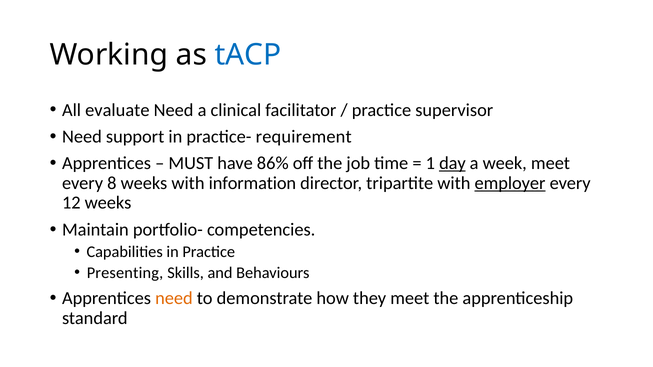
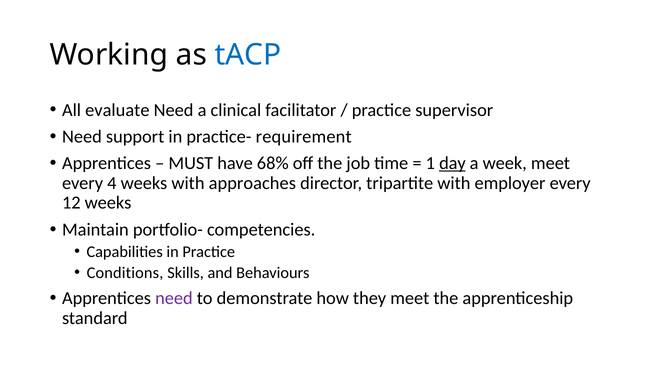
86%: 86% -> 68%
8: 8 -> 4
information: information -> approaches
employer underline: present -> none
Presenting: Presenting -> Conditions
need at (174, 298) colour: orange -> purple
